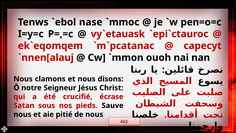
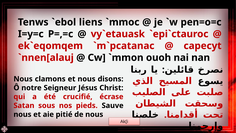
nase: nase -> liens
